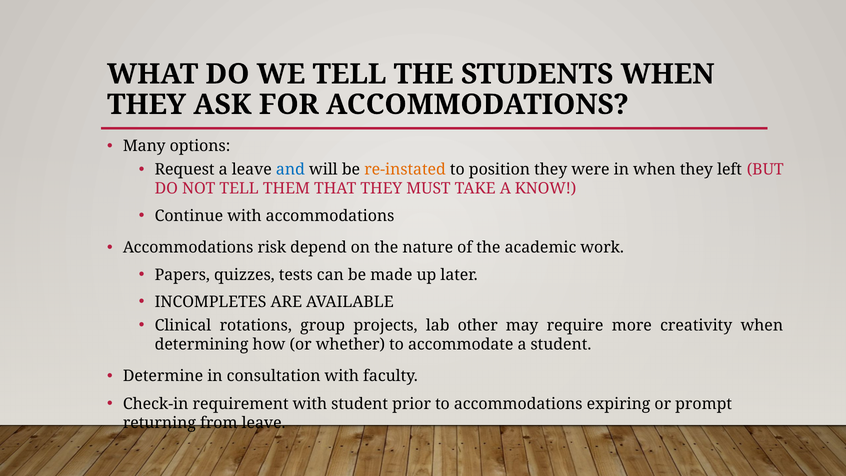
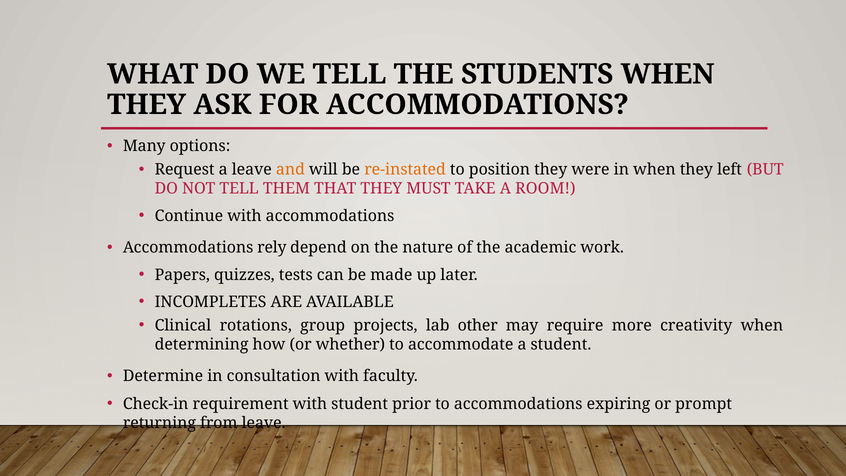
and colour: blue -> orange
KNOW: KNOW -> ROOM
risk: risk -> rely
